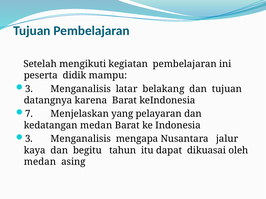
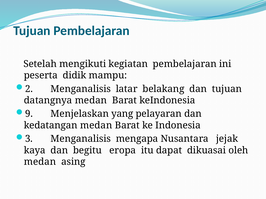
3 at (29, 89): 3 -> 2
datangnya karena: karena -> medan
7: 7 -> 9
jalur: jalur -> jejak
tahun: tahun -> eropa
